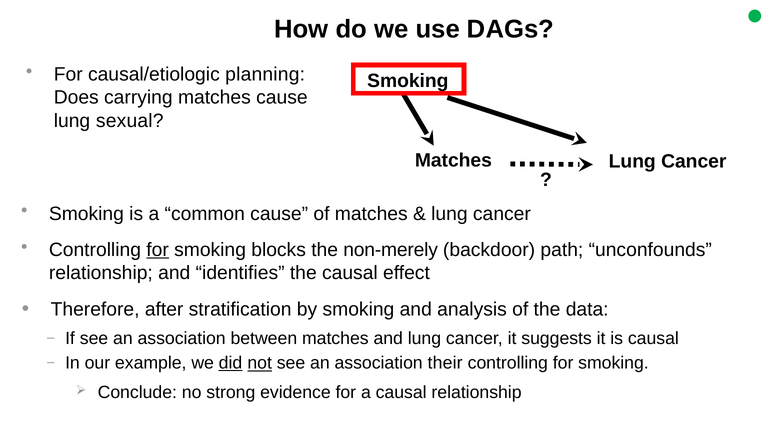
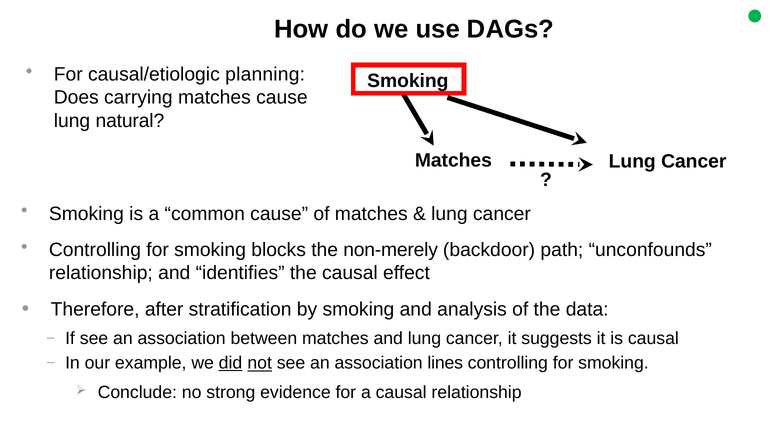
sexual: sexual -> natural
for at (158, 250) underline: present -> none
their: their -> lines
